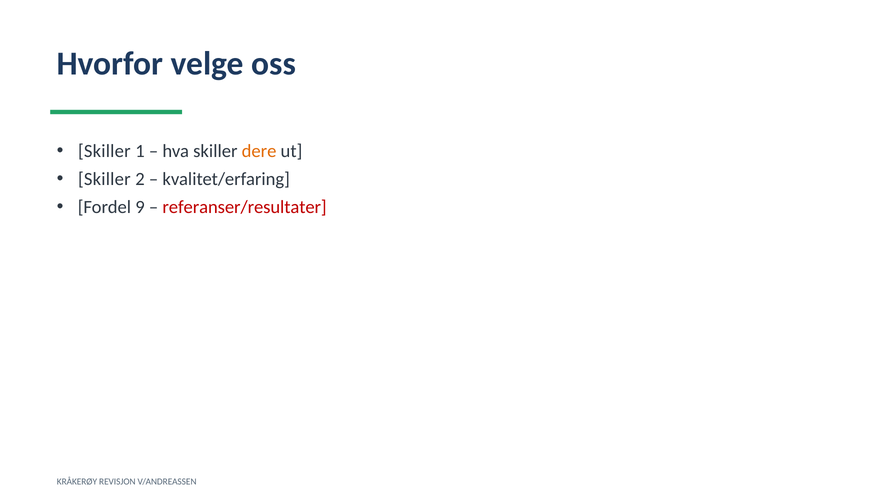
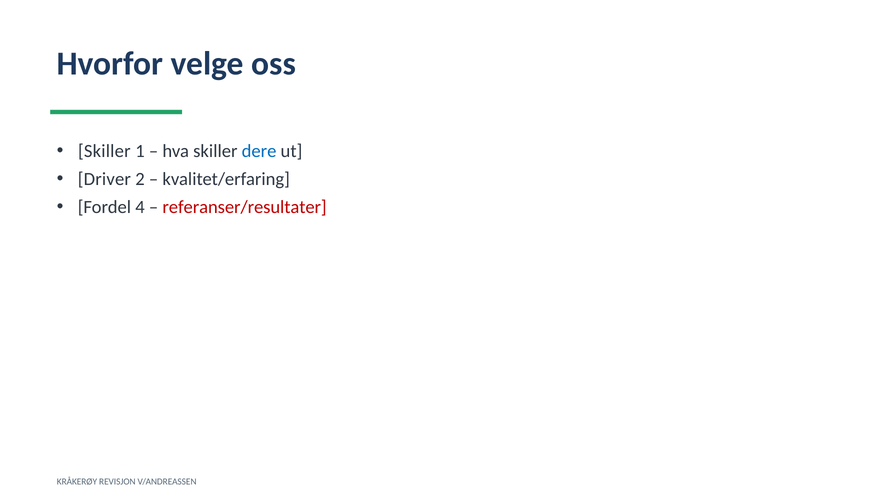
dere colour: orange -> blue
Skiller at (104, 179): Skiller -> Driver
9: 9 -> 4
